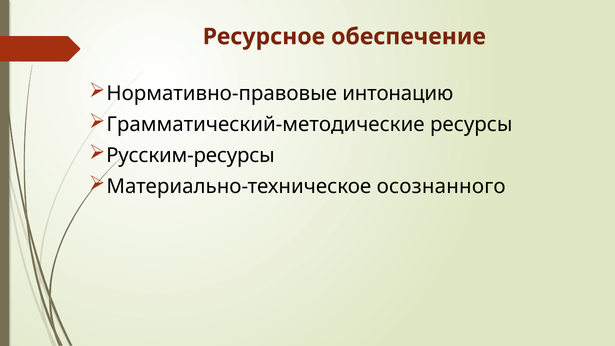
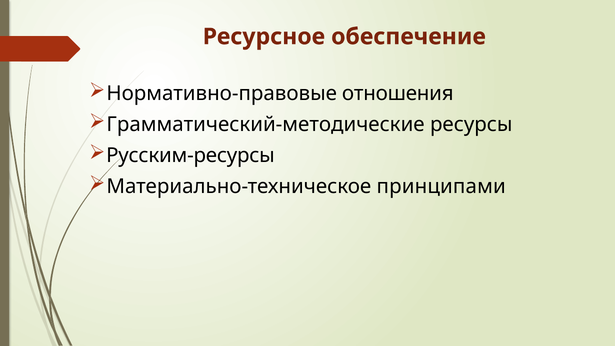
интонацию: интонацию -> отношения
осознанного: осознанного -> принципами
